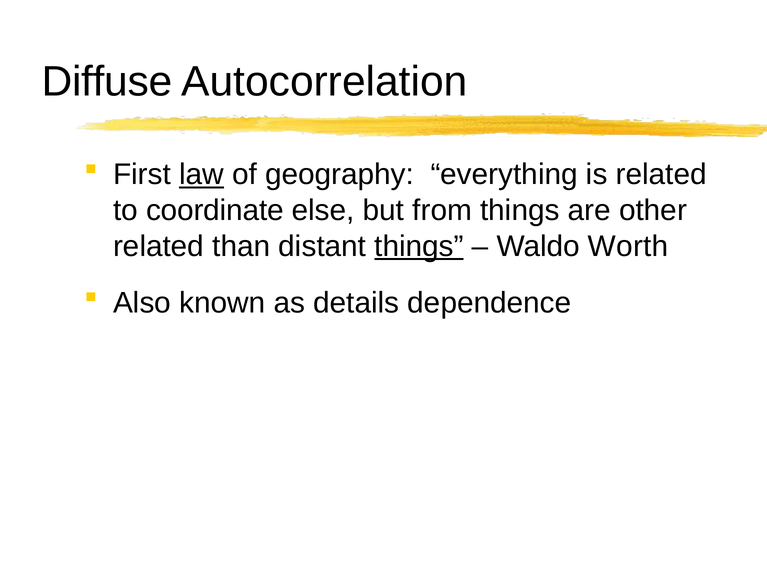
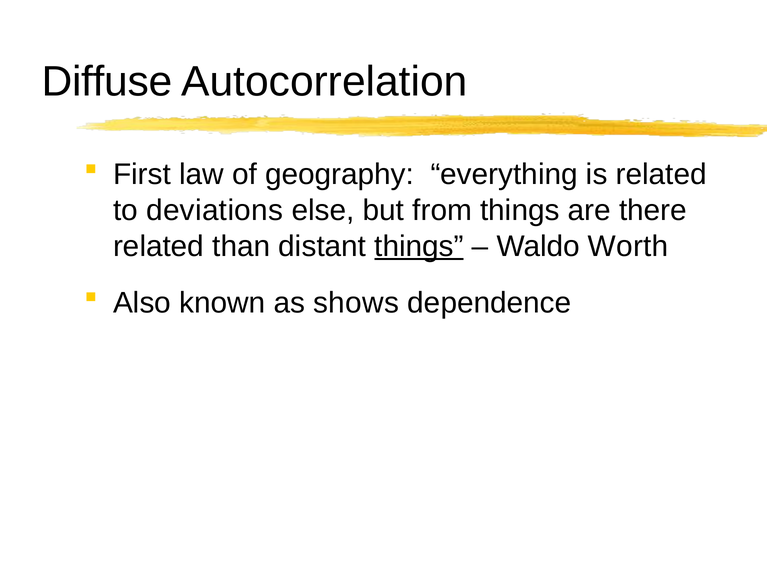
law underline: present -> none
coordinate: coordinate -> deviations
other: other -> there
details: details -> shows
